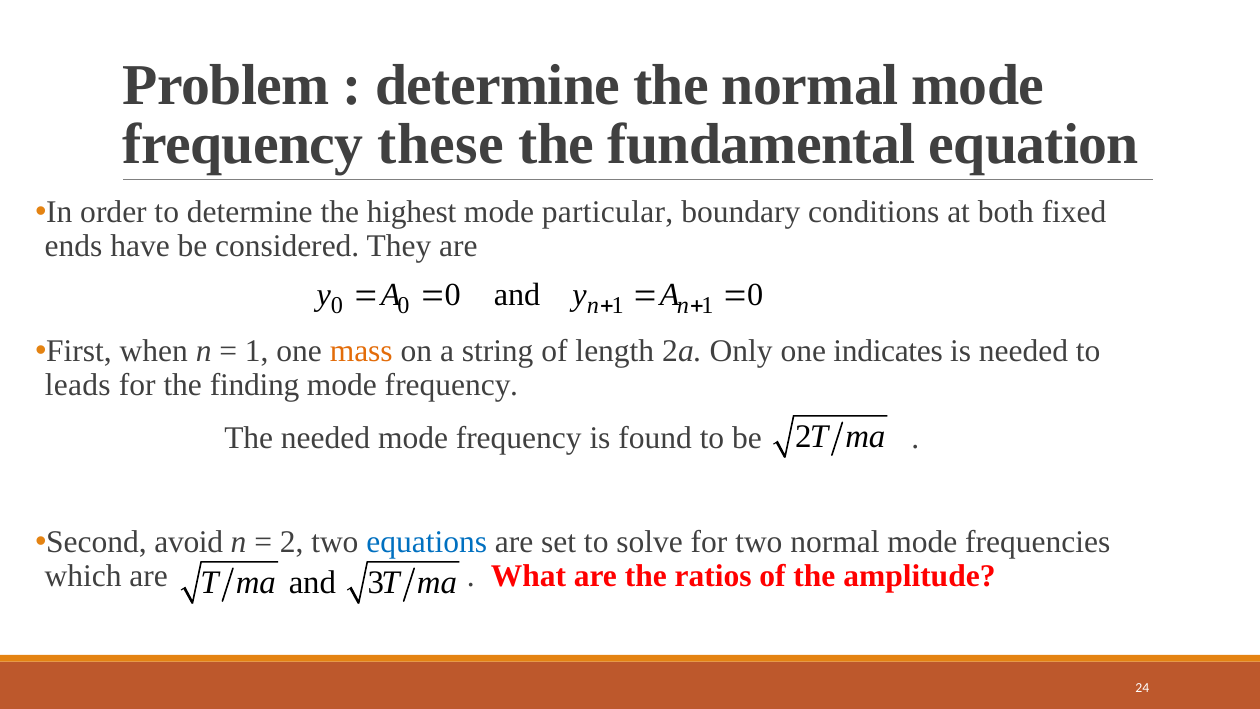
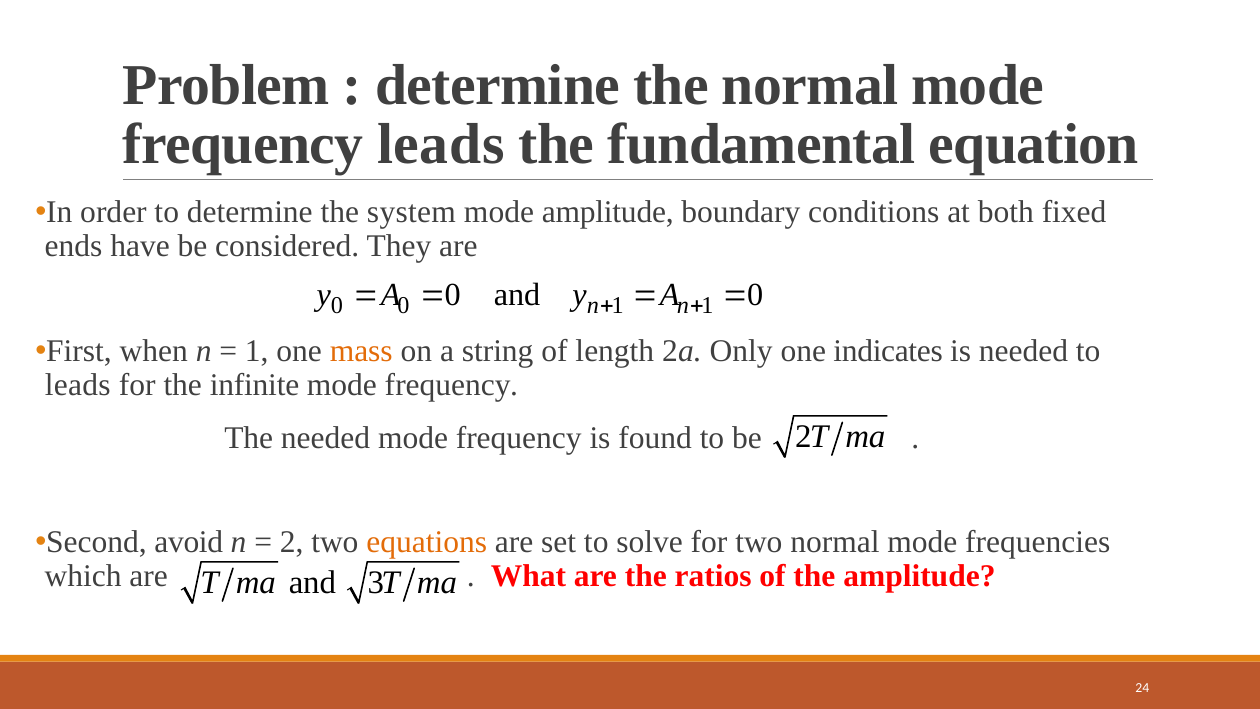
frequency these: these -> leads
highest: highest -> system
mode particular: particular -> amplitude
finding: finding -> infinite
equations colour: blue -> orange
